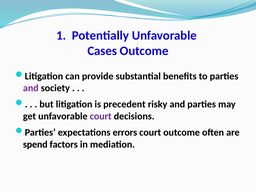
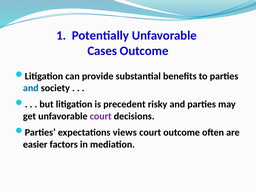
and at (31, 88) colour: purple -> blue
errors: errors -> views
spend: spend -> easier
